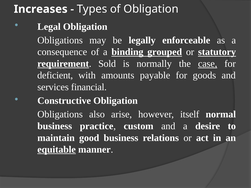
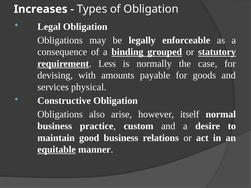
Sold: Sold -> Less
case underline: present -> none
deficient: deficient -> devising
financial: financial -> physical
